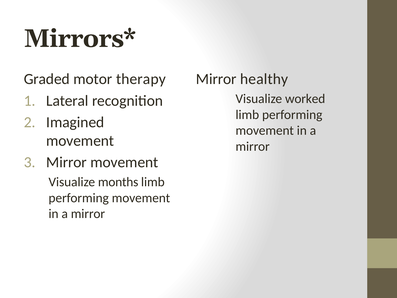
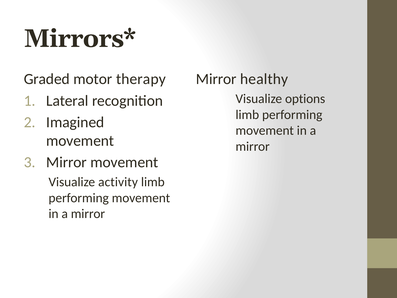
worked: worked -> options
months: months -> activity
